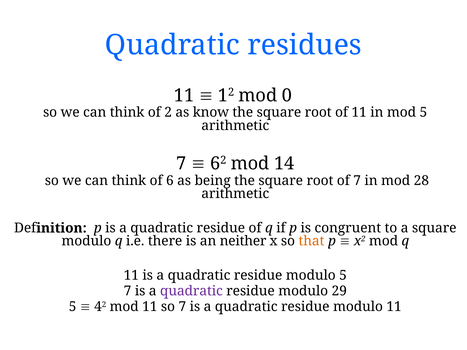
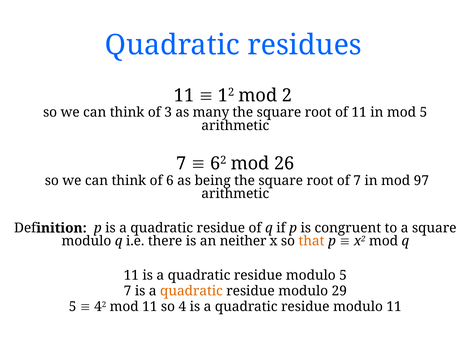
0: 0 -> 2
2: 2 -> 3
know: know -> many
14: 14 -> 26
28: 28 -> 97
quadratic at (191, 291) colour: purple -> orange
so 7: 7 -> 4
